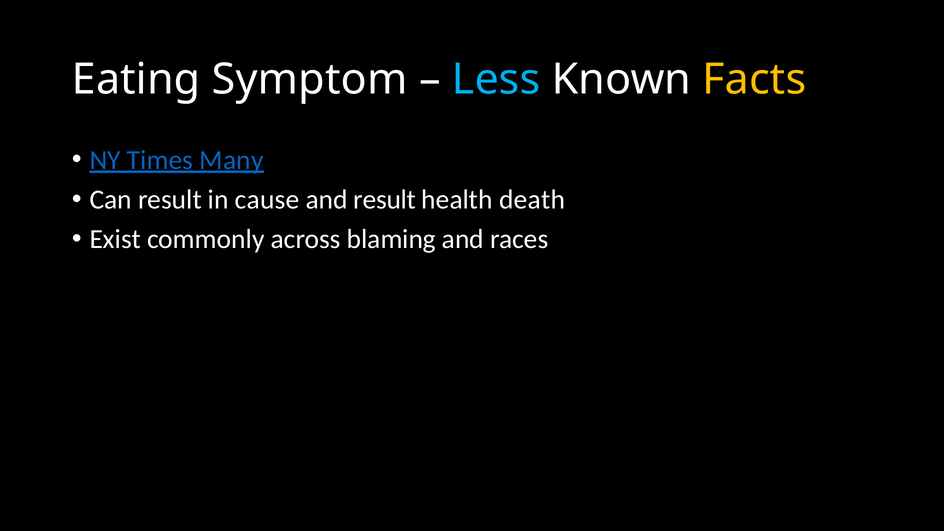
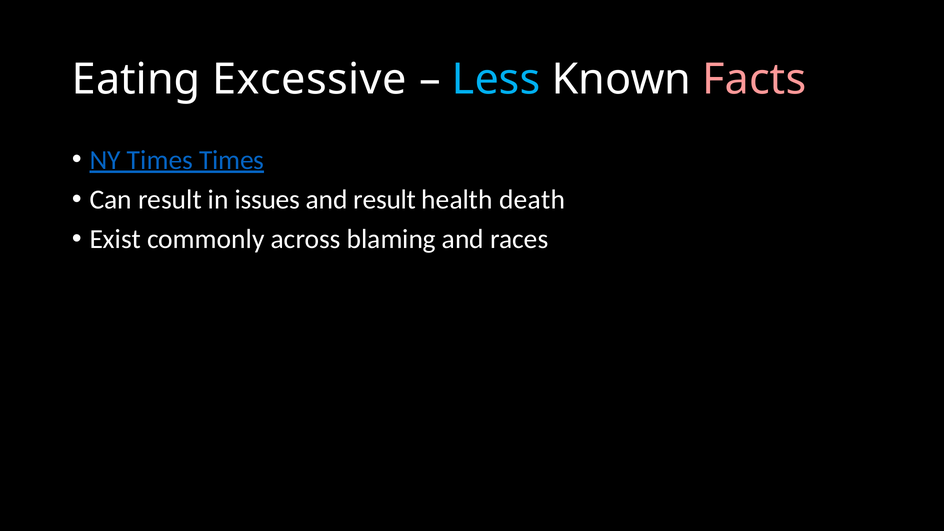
Symptom: Symptom -> Excessive
Facts colour: yellow -> pink
Times Many: Many -> Times
cause: cause -> issues
